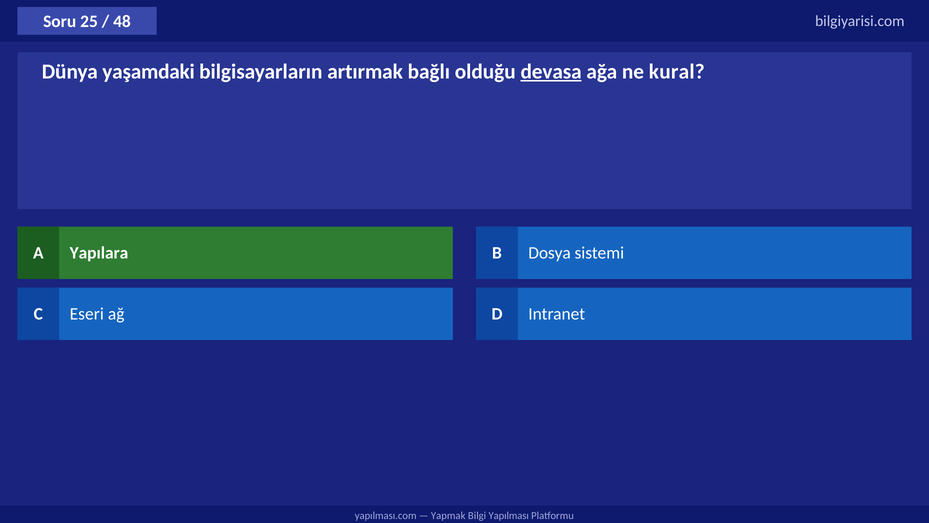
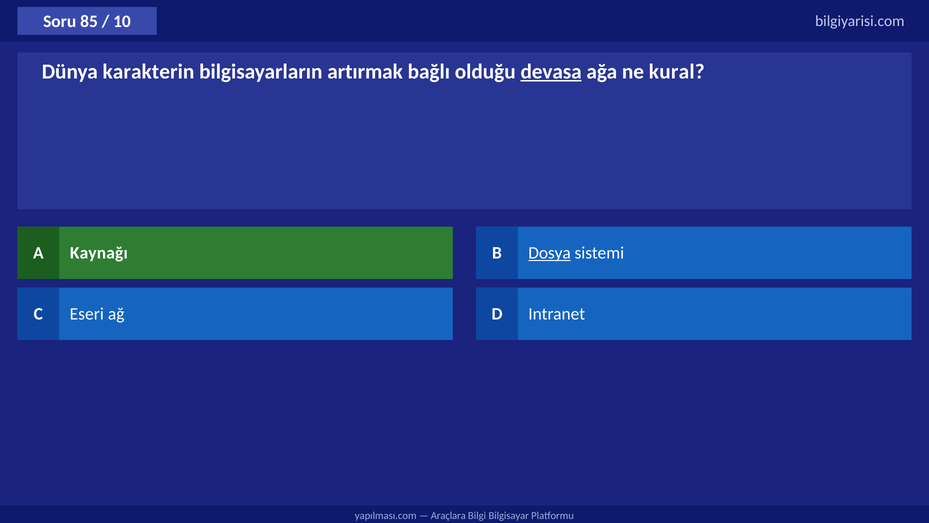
25: 25 -> 85
48: 48 -> 10
yaşamdaki: yaşamdaki -> karakterin
Yapılara: Yapılara -> Kaynağı
Dosya underline: none -> present
Yapmak: Yapmak -> Araçlara
Yapılması: Yapılması -> Bilgisayar
